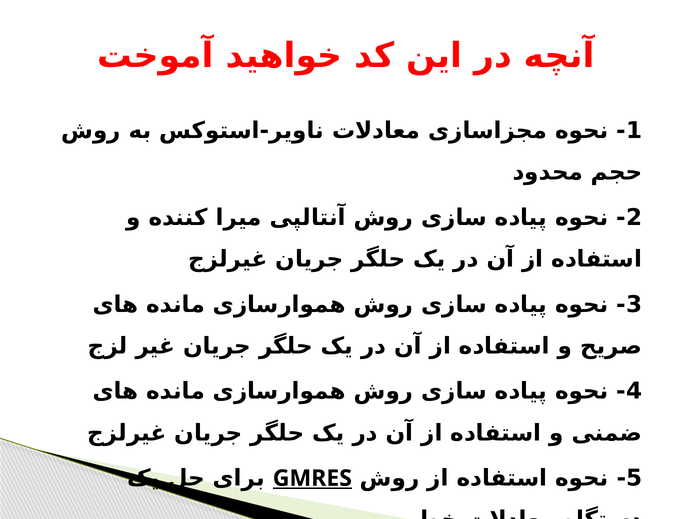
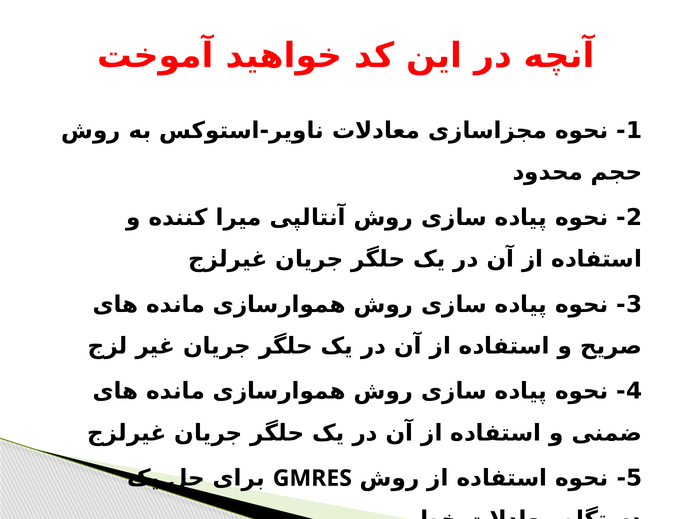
GMRES underline: present -> none
